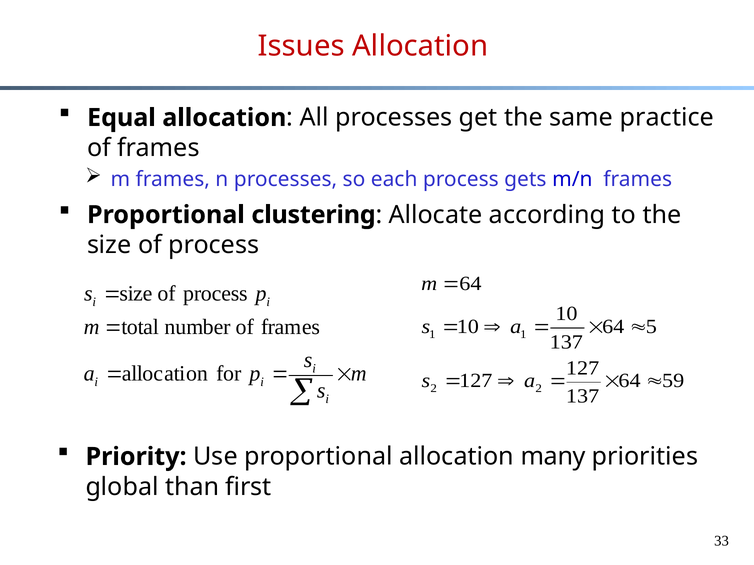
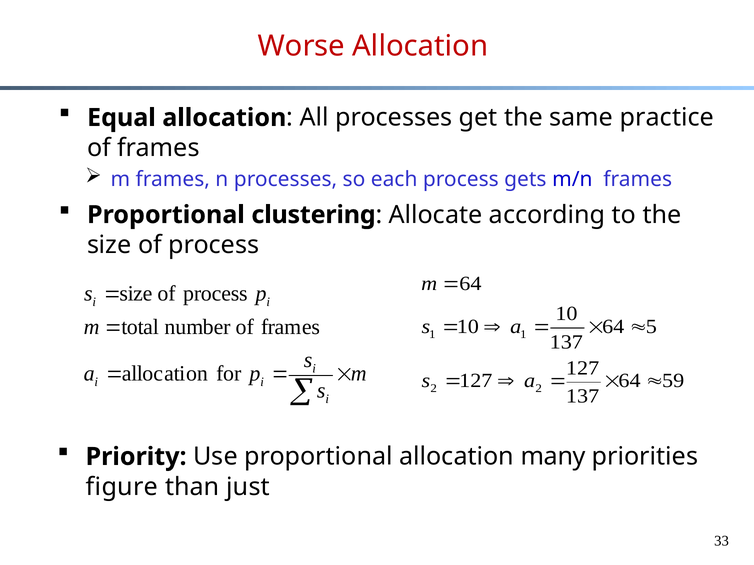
Issues: Issues -> Worse
global: global -> figure
first: first -> just
